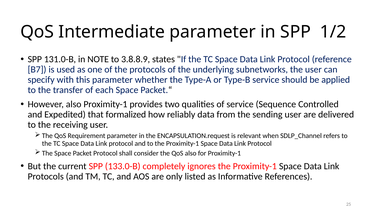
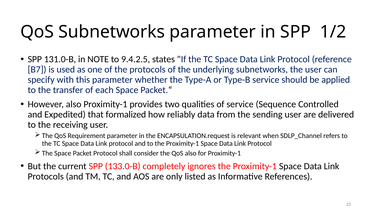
QoS Intermediate: Intermediate -> Subnetworks
3.8.8.9: 3.8.8.9 -> 9.4.2.5
